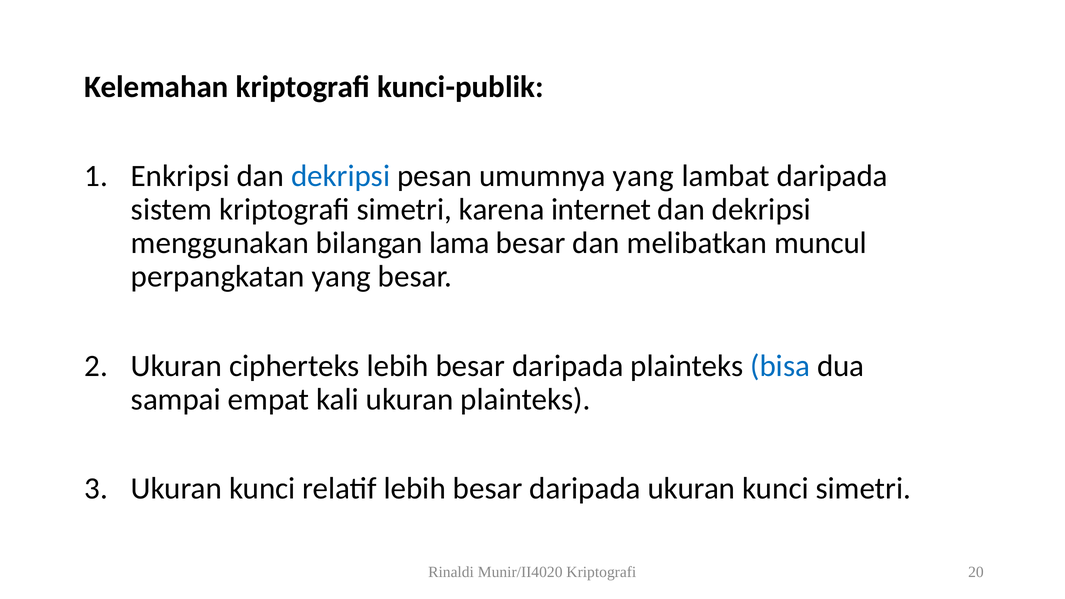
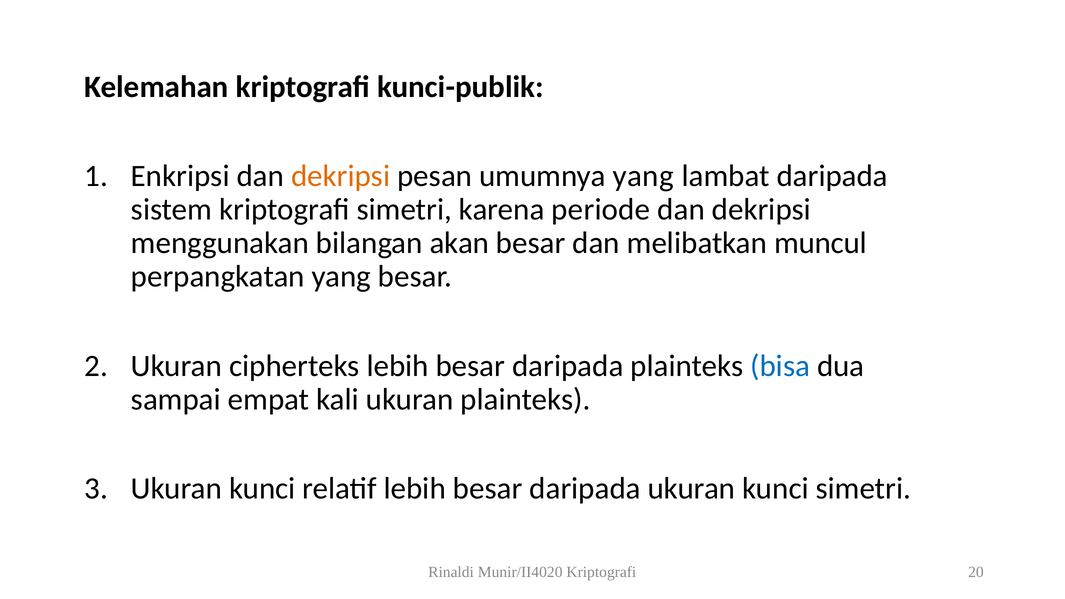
dekripsi at (341, 176) colour: blue -> orange
internet: internet -> periode
lama: lama -> akan
